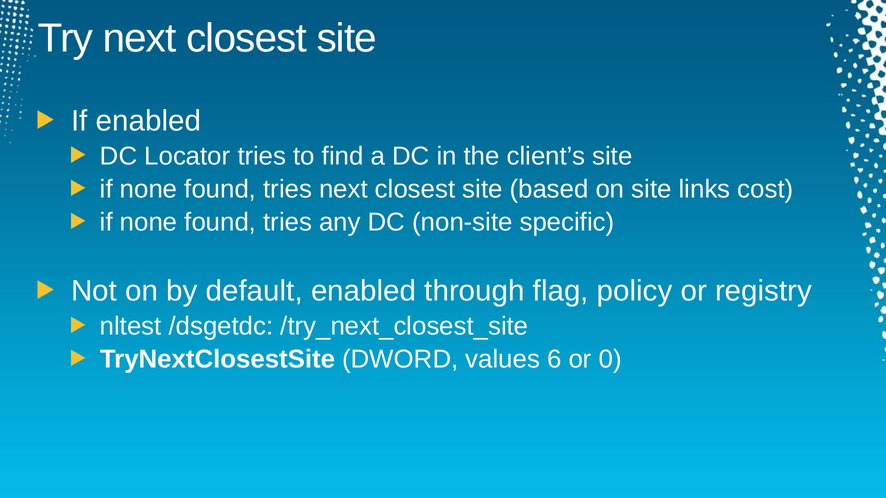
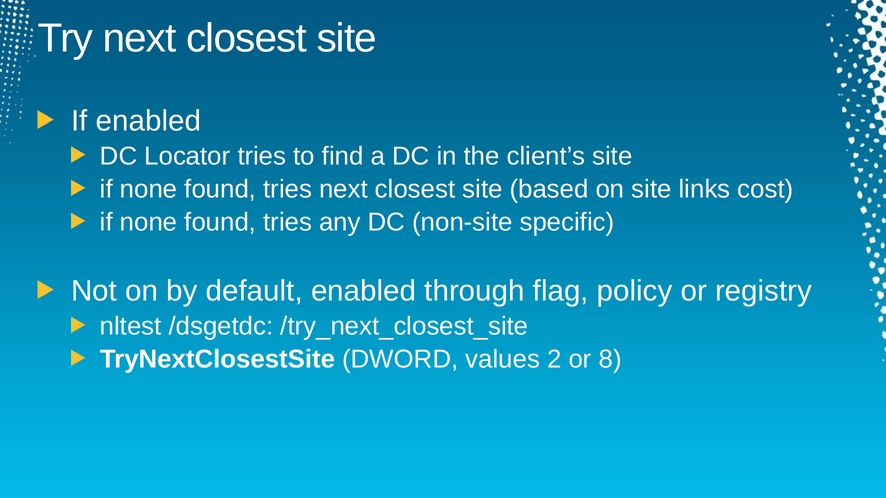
6: 6 -> 2
0: 0 -> 8
